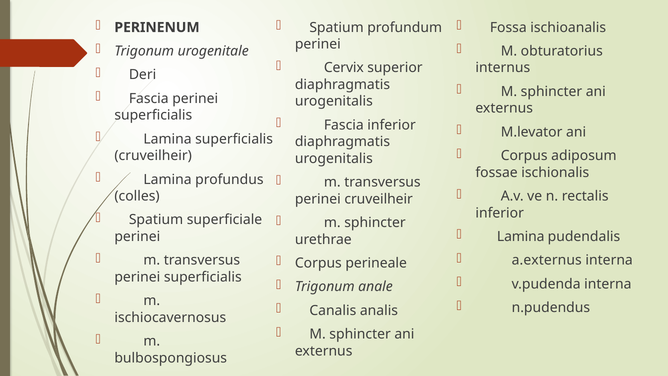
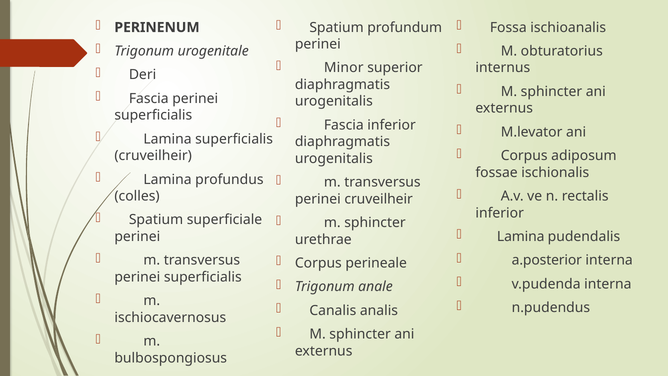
Cervix: Cervix -> Minor
a.externus: a.externus -> a.posterior
